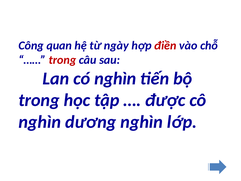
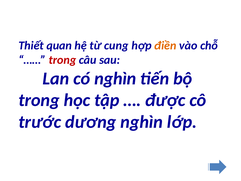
Công: Công -> Thiết
ngày: ngày -> cung
điền colour: red -> orange
nghìn at (40, 122): nghìn -> trước
